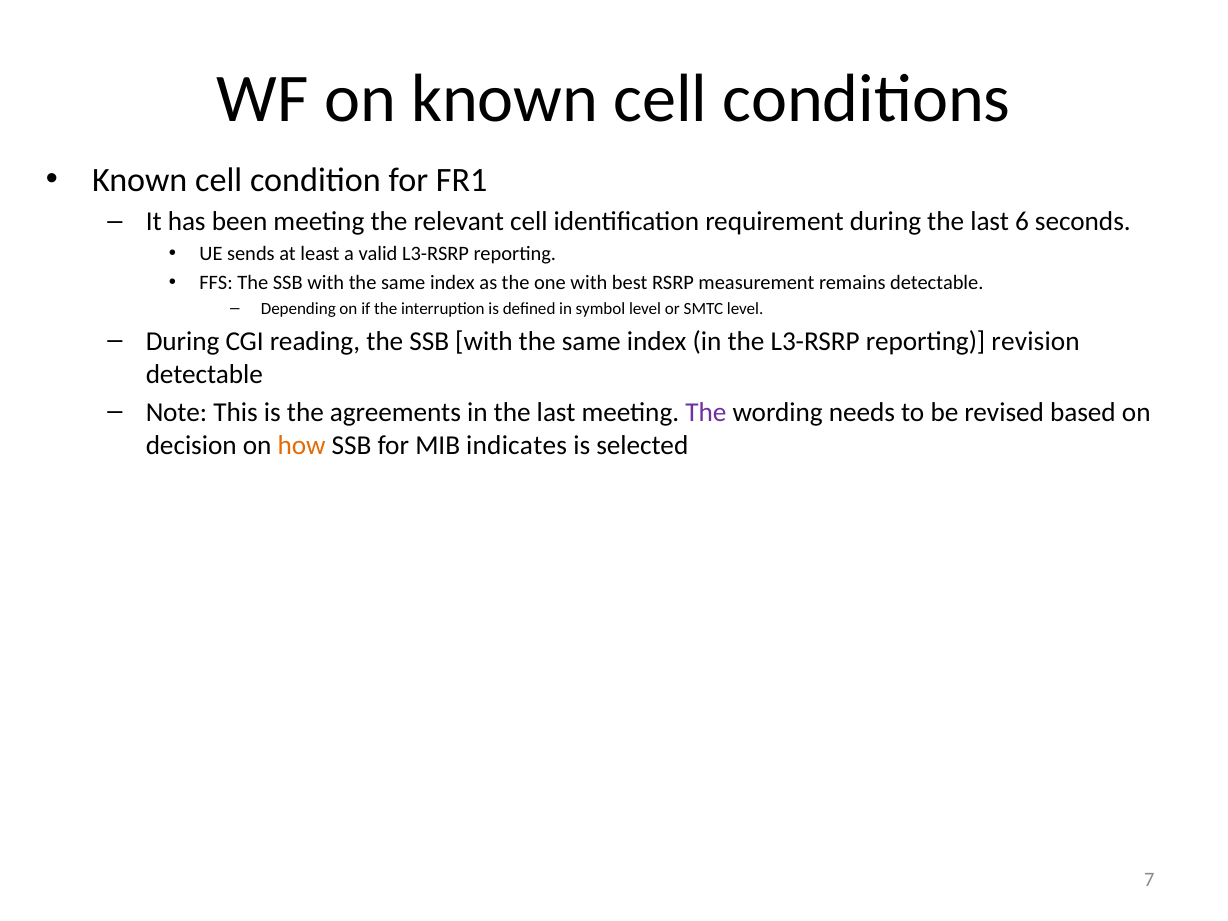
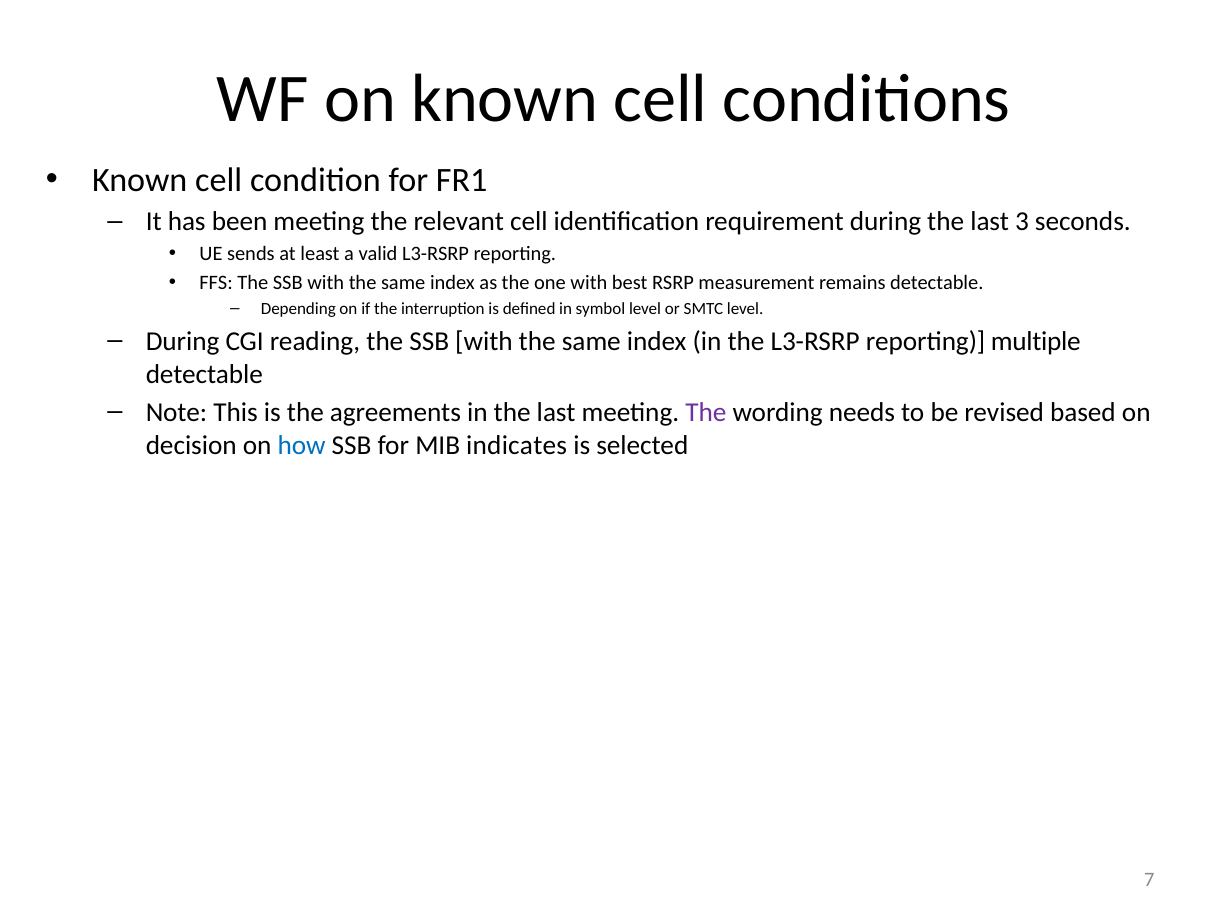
6: 6 -> 3
revision: revision -> multiple
how colour: orange -> blue
